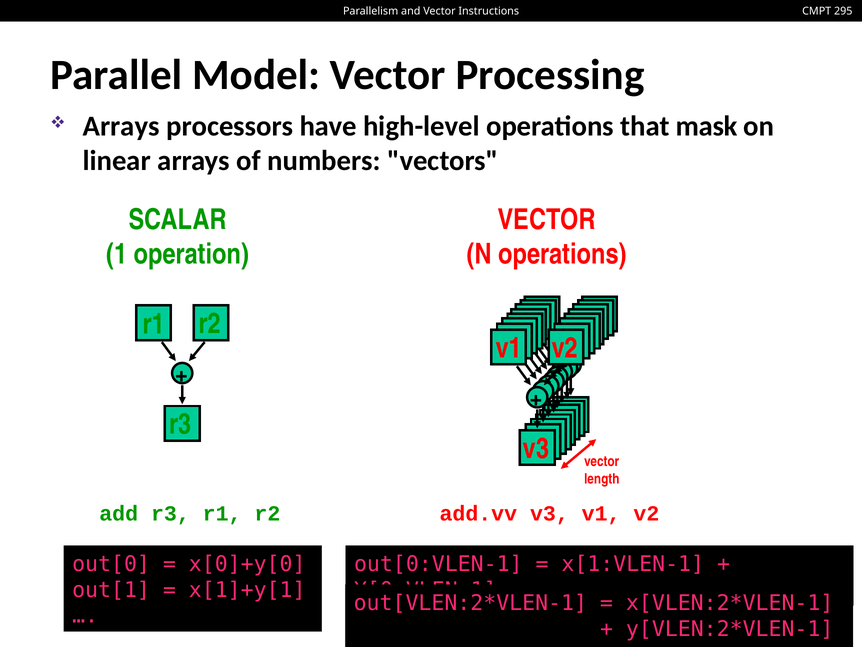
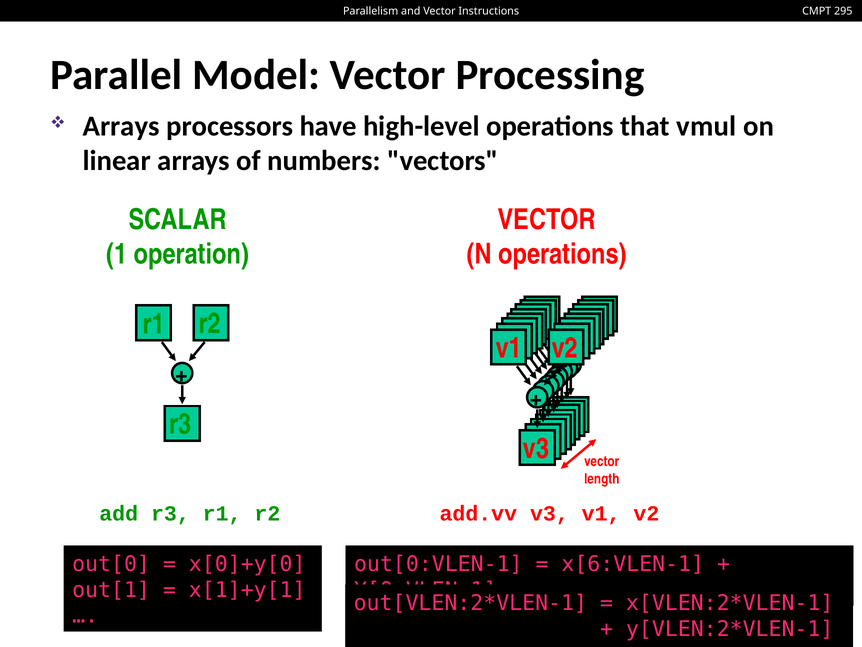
mask: mask -> vmul
x[1:VLEN-1: x[1:VLEN-1 -> x[6:VLEN-1
